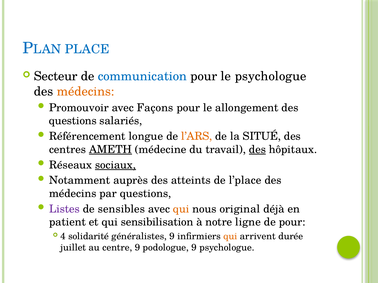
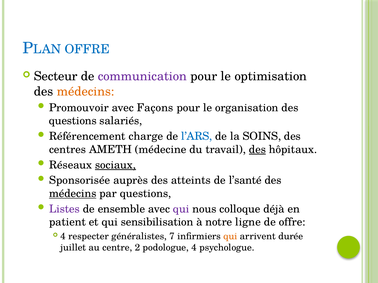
PLACE at (87, 49): PLACE -> OFFRE
communication colour: blue -> purple
le psychologue: psychologue -> optimisation
allongement: allongement -> organisation
longue: longue -> charge
l’ARS colour: orange -> blue
SITUÉ: SITUÉ -> SOINS
AMETH underline: present -> none
Notamment: Notamment -> Sponsorisée
l’place: l’place -> l’santé
médecins at (73, 194) underline: none -> present
sensibles: sensibles -> ensemble
qui at (181, 209) colour: orange -> purple
original: original -> colloque
de pour: pour -> offre
solidarité: solidarité -> respecter
généralistes 9: 9 -> 7
centre 9: 9 -> 2
podologue 9: 9 -> 4
